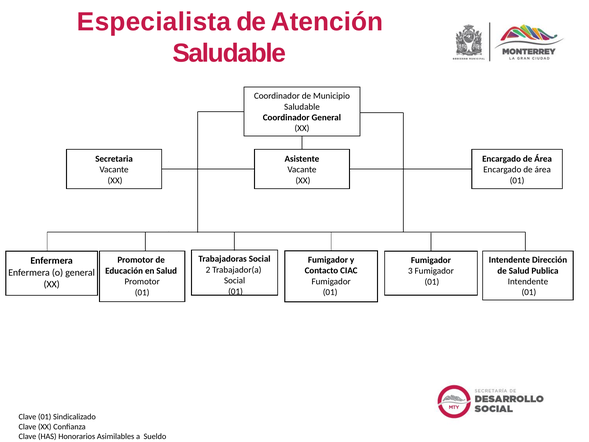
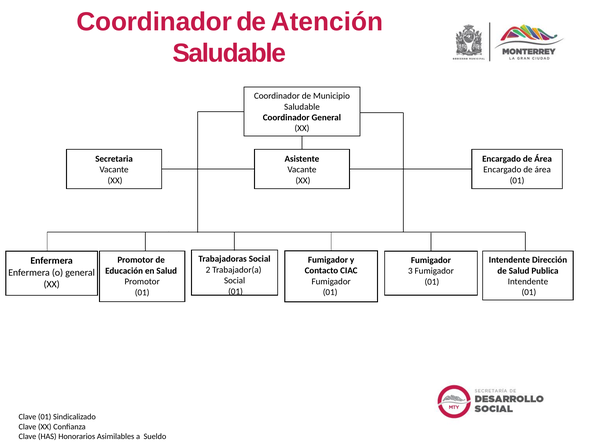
Especialista at (154, 22): Especialista -> Coordinador
